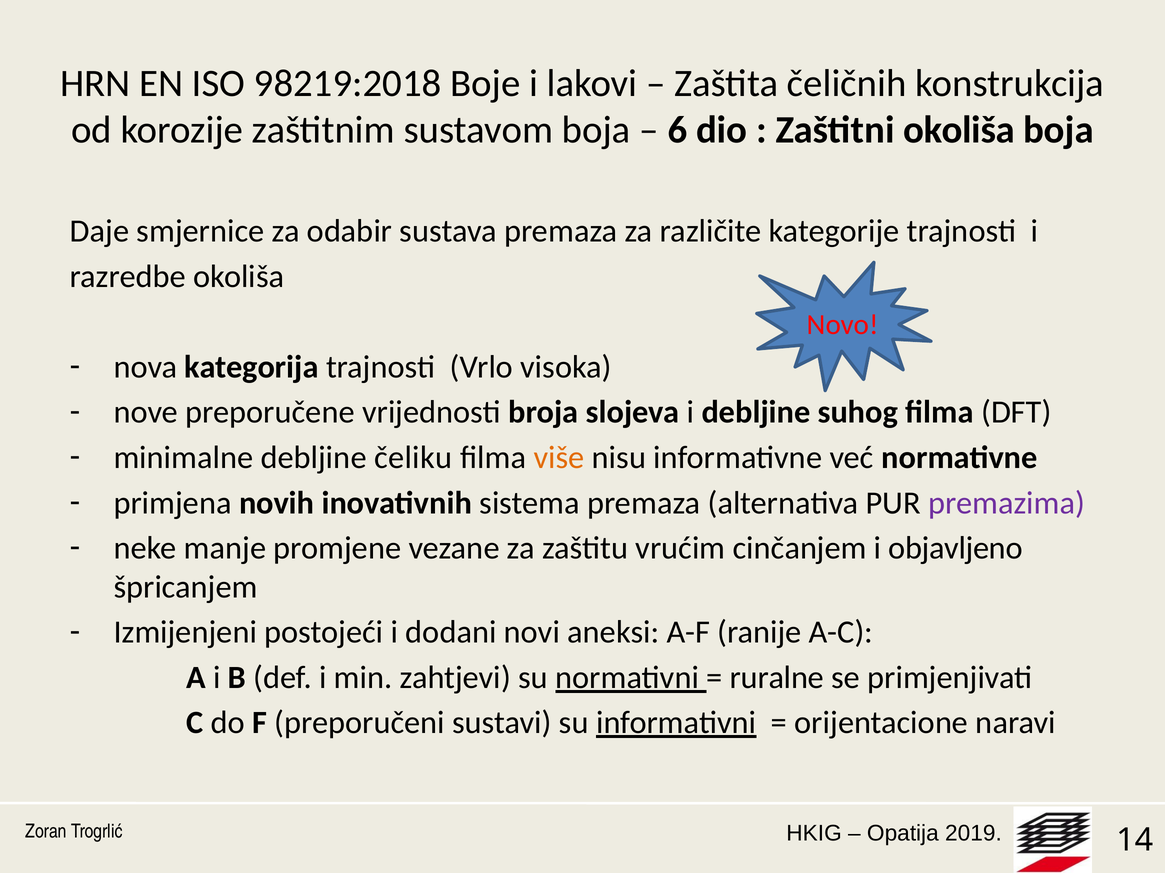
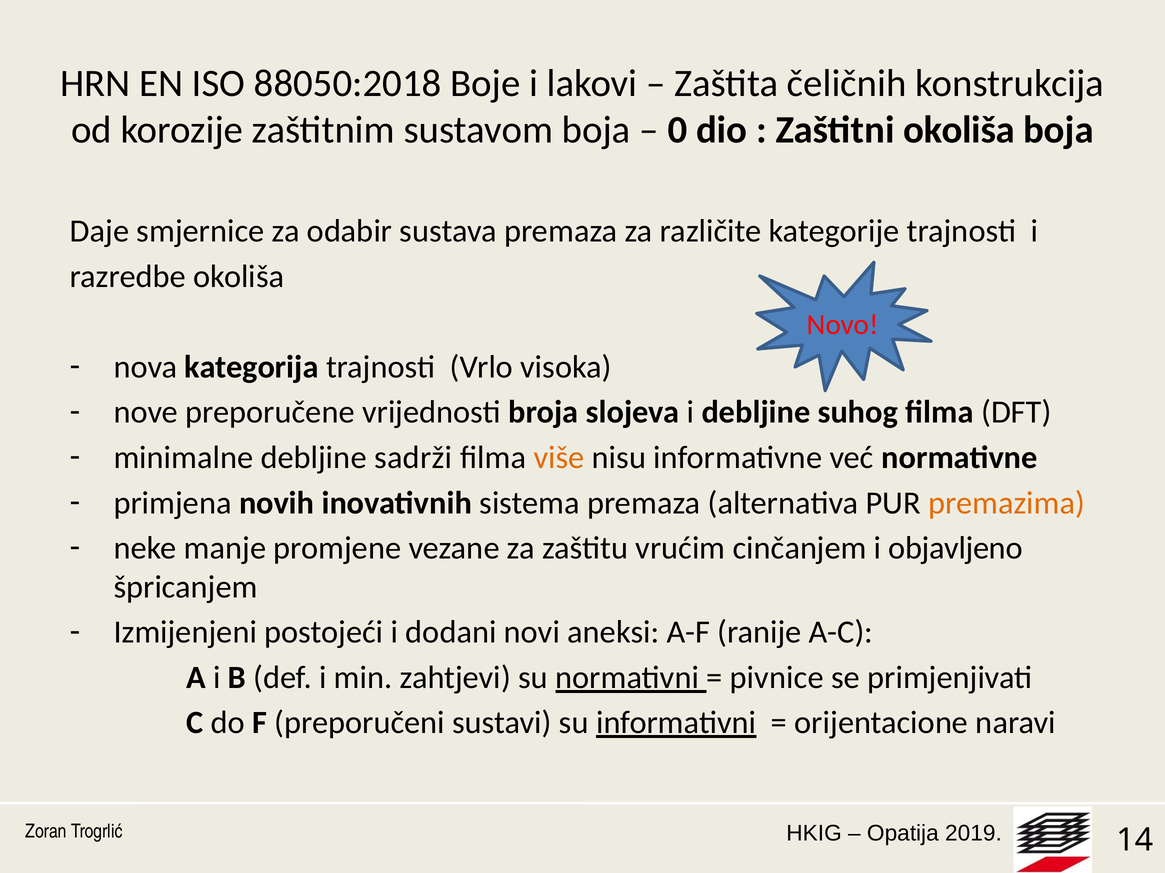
98219:2018: 98219:2018 -> 88050:2018
6: 6 -> 0
čeliku: čeliku -> sadrži
premazima colour: purple -> orange
ruralne: ruralne -> pivnice
